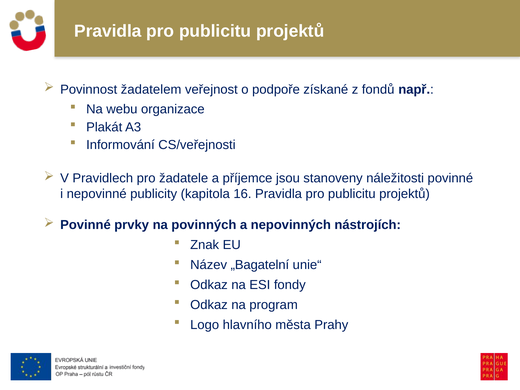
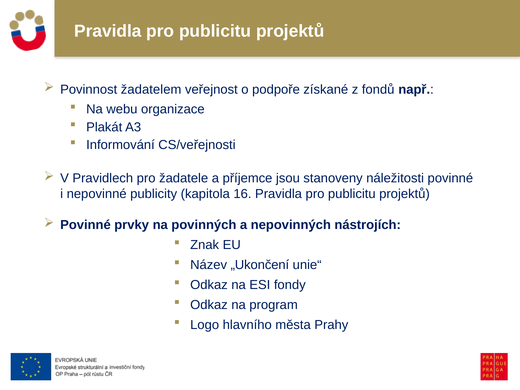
„Bagatelní: „Bagatelní -> „Ukončení
